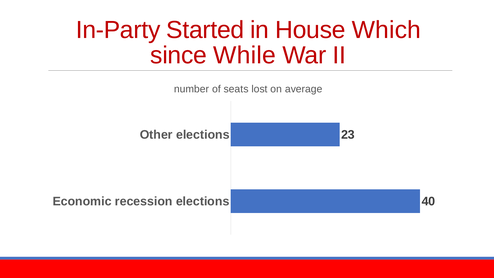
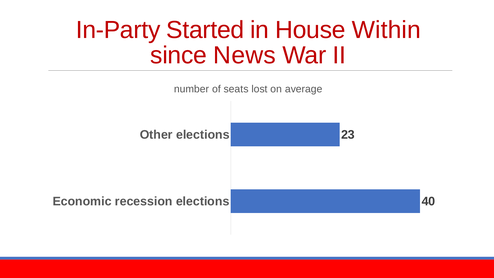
Which: Which -> Within
While: While -> News
